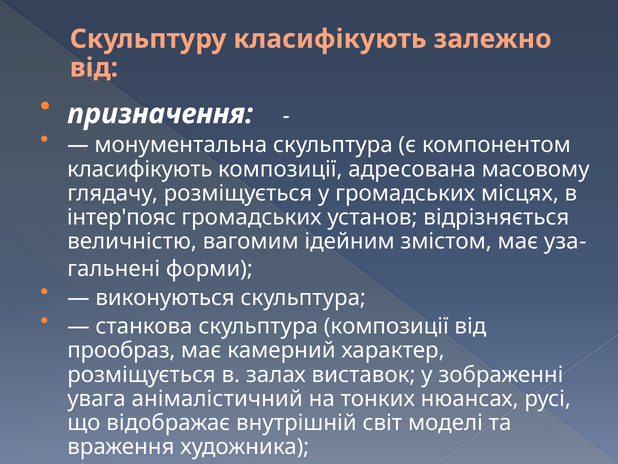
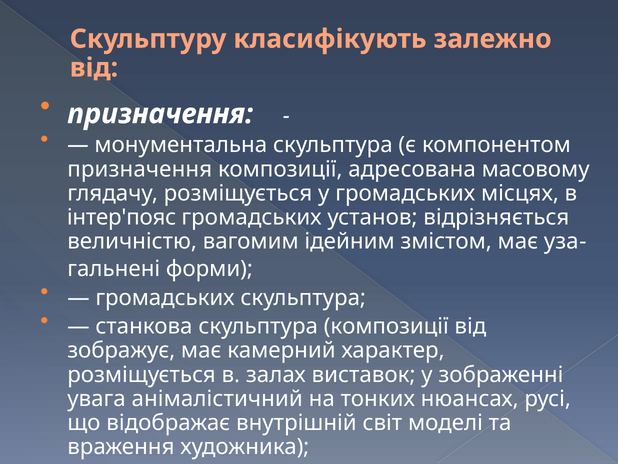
класифікують at (140, 169): класифікують -> призначення
виконуються at (165, 297): виконуються -> громадських
прообраз: прообраз -> зображує
